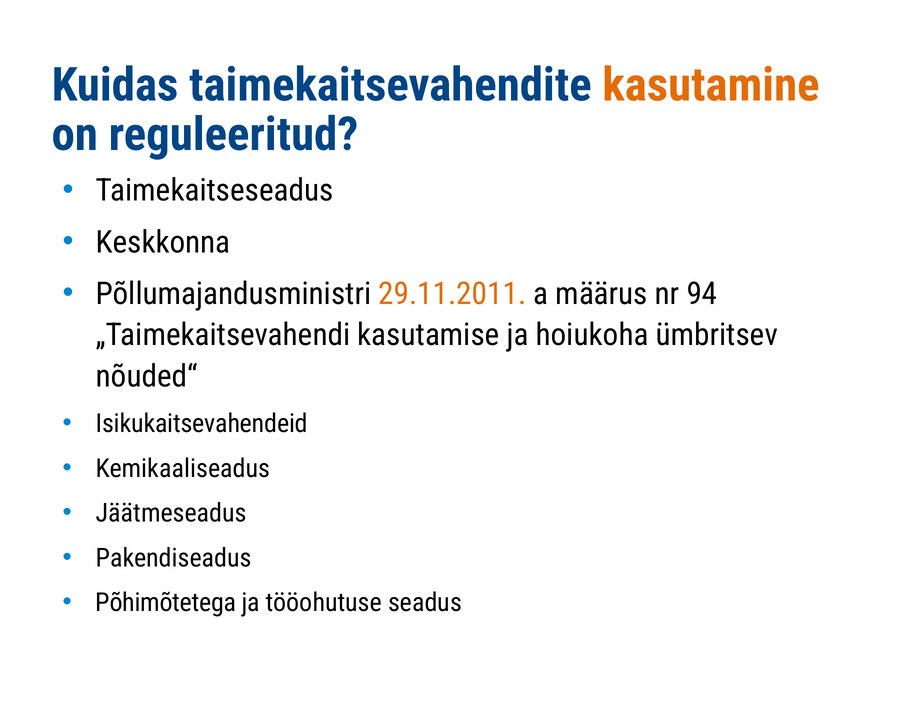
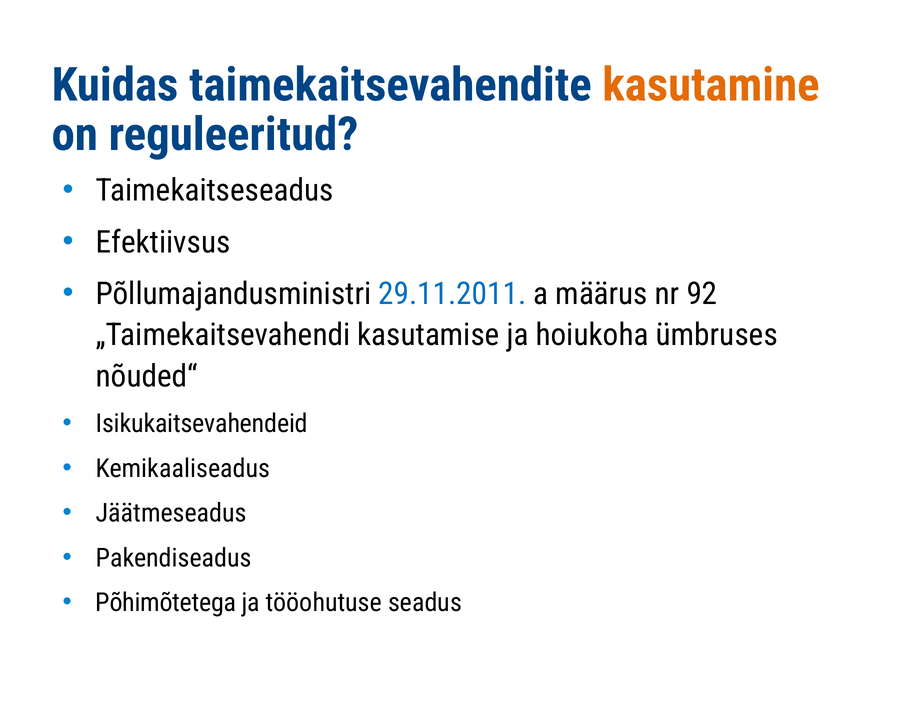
Keskkonna: Keskkonna -> Efektiivsus
29.11.2011 colour: orange -> blue
94: 94 -> 92
ümbritsev: ümbritsev -> ümbruses
